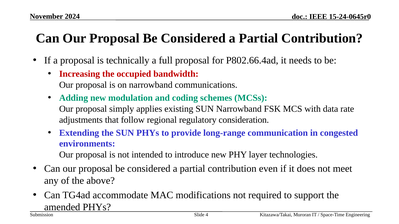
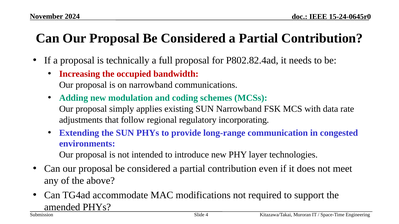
P802.66.4ad: P802.66.4ad -> P802.82.4ad
consideration: consideration -> incorporating
